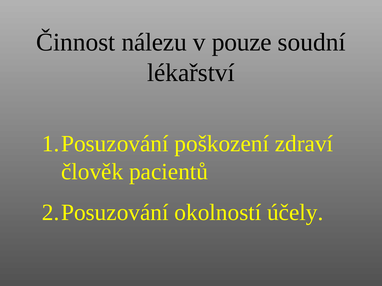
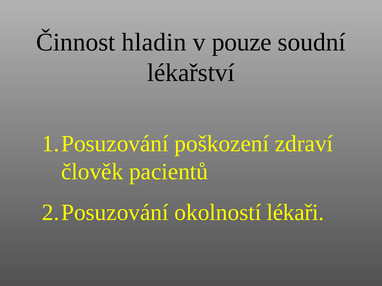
nálezu: nálezu -> hladin
účely: účely -> lékaři
